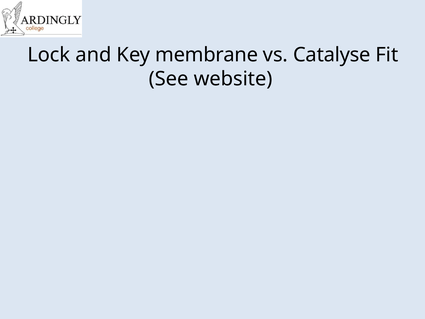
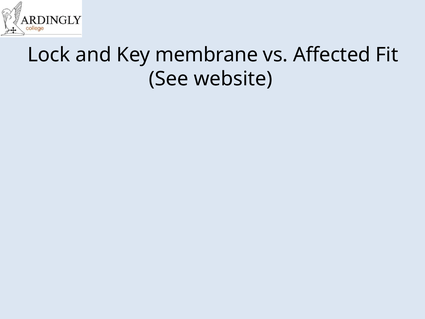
Catalyse: Catalyse -> Affected
